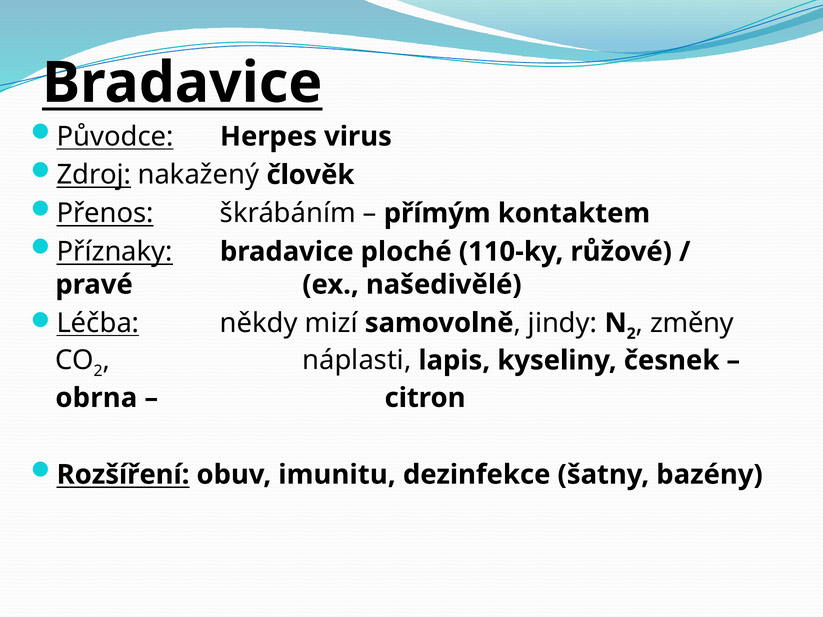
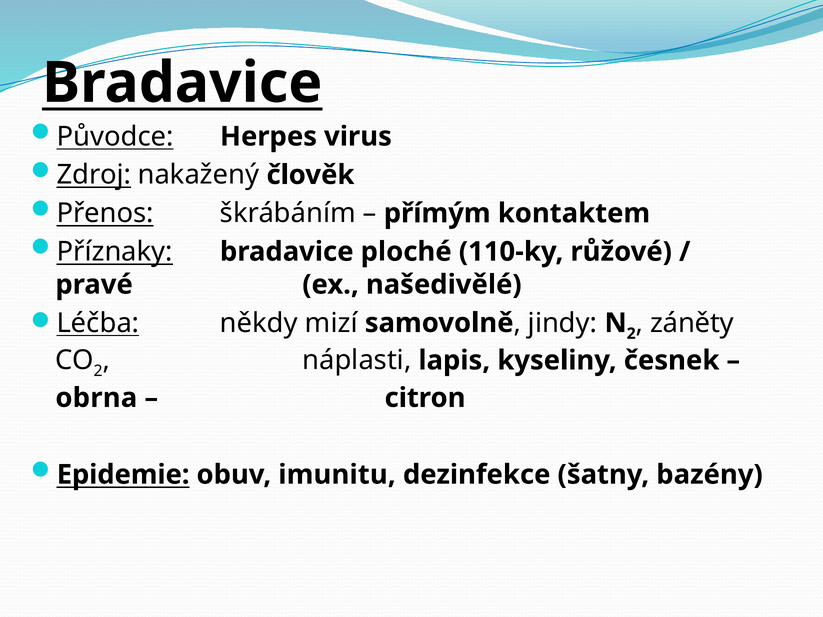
změny: změny -> záněty
Rozšíření: Rozšíření -> Epidemie
